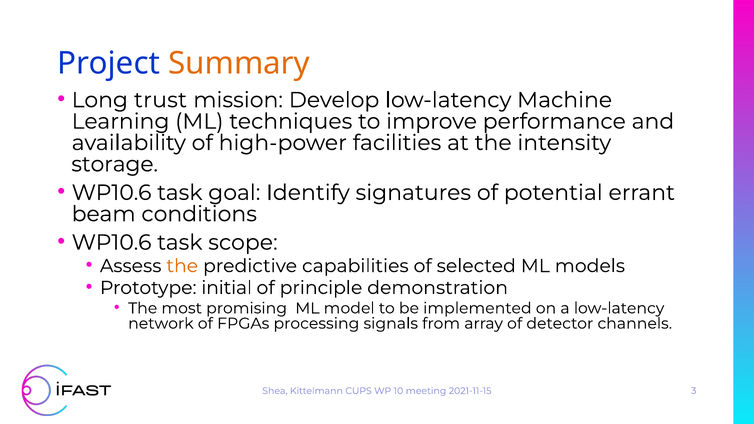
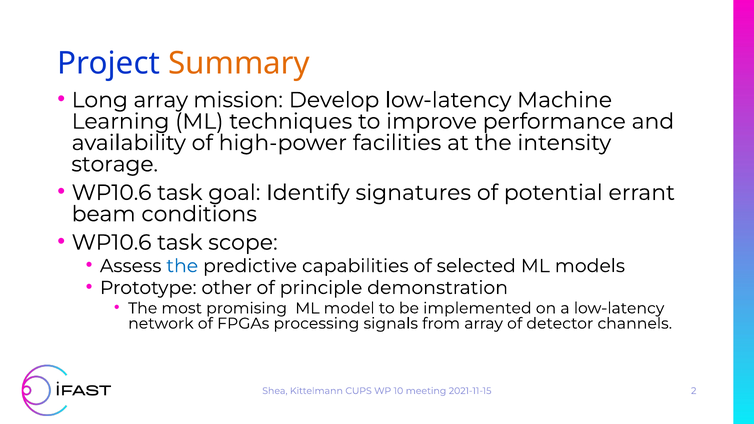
Long trust: trust -> array
the at (182, 266) colour: orange -> blue
initial: initial -> other
3: 3 -> 2
